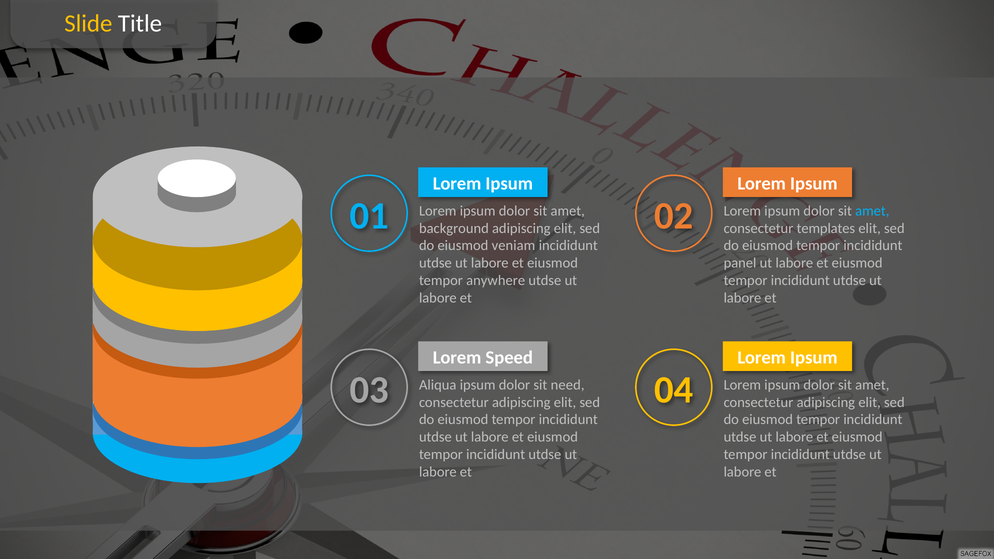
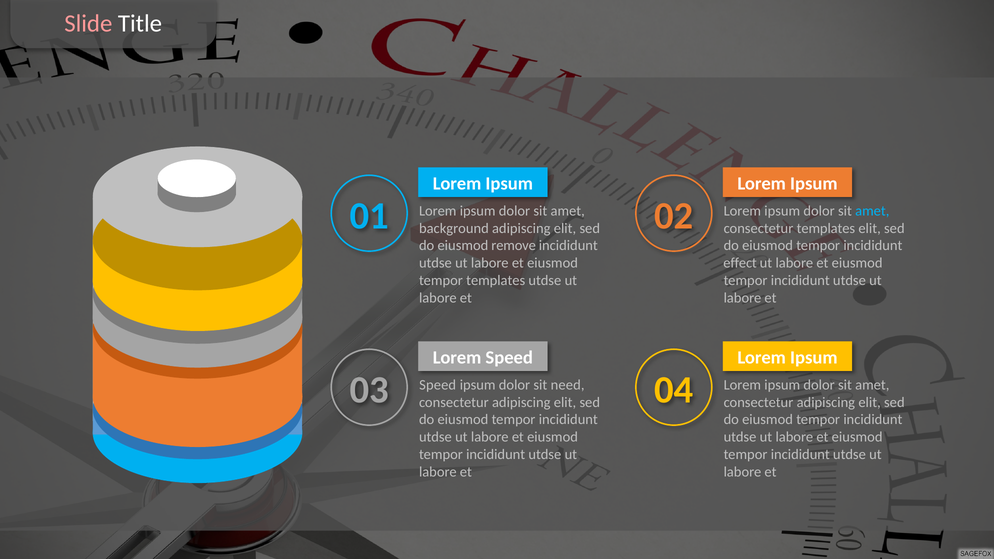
Slide colour: yellow -> pink
veniam: veniam -> remove
panel: panel -> effect
tempor anywhere: anywhere -> templates
03 Aliqua: Aliqua -> Speed
